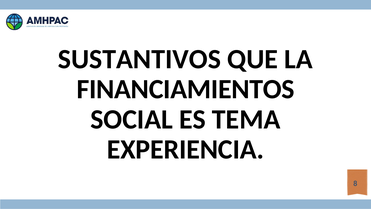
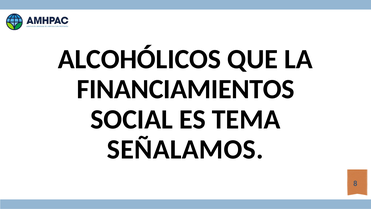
SUSTANTIVOS: SUSTANTIVOS -> ALCOHÓLICOS
EXPERIENCIA: EXPERIENCIA -> SEÑALAMOS
